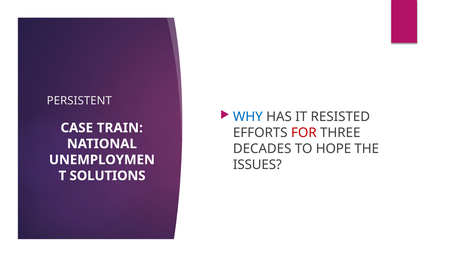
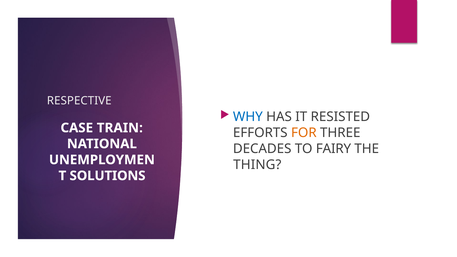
PERSISTENT: PERSISTENT -> RESPECTIVE
FOR colour: red -> orange
HOPE: HOPE -> FAIRY
ISSUES: ISSUES -> THING
